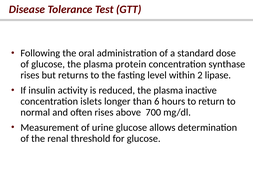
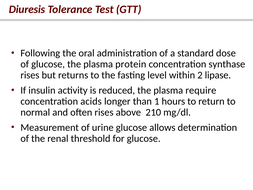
Disease: Disease -> Diuresis
inactive: inactive -> require
islets: islets -> acids
6: 6 -> 1
700: 700 -> 210
